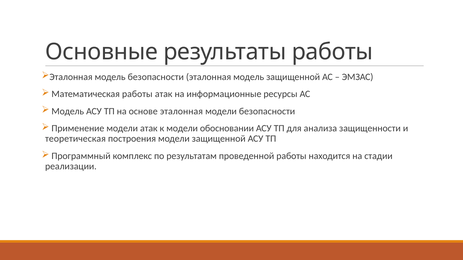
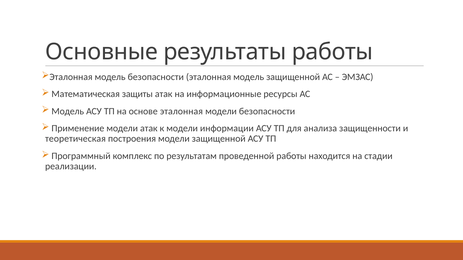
Математическая работы: работы -> защиты
обосновании: обосновании -> информации
